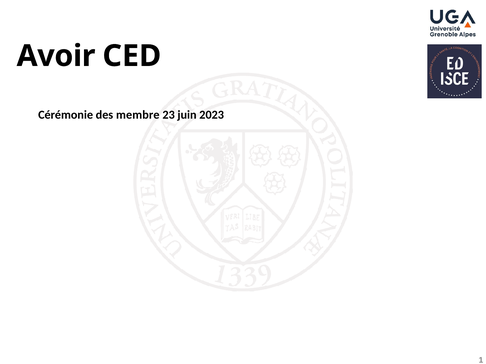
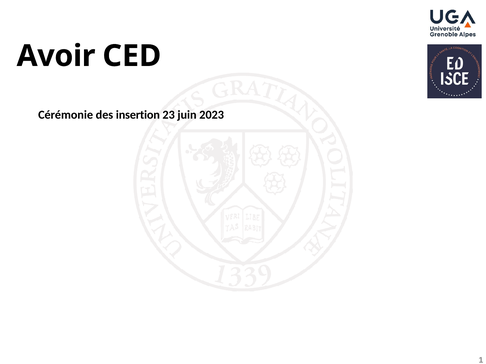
membre: membre -> insertion
